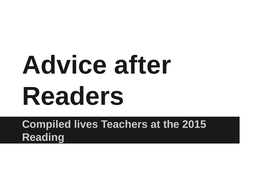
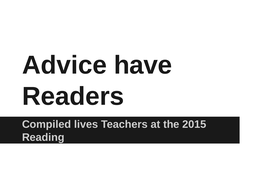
after: after -> have
